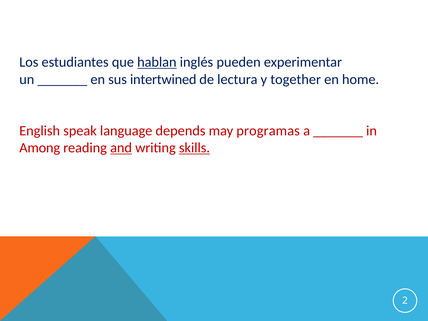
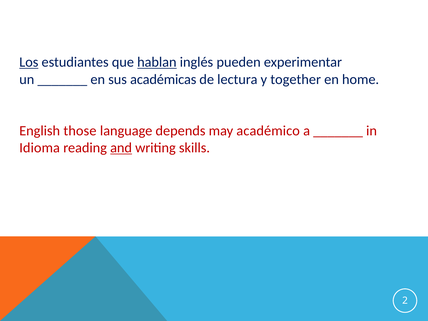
Los underline: none -> present
intertwined: intertwined -> académicas
speak: speak -> those
programas: programas -> académico
Among: Among -> Idioma
skills underline: present -> none
